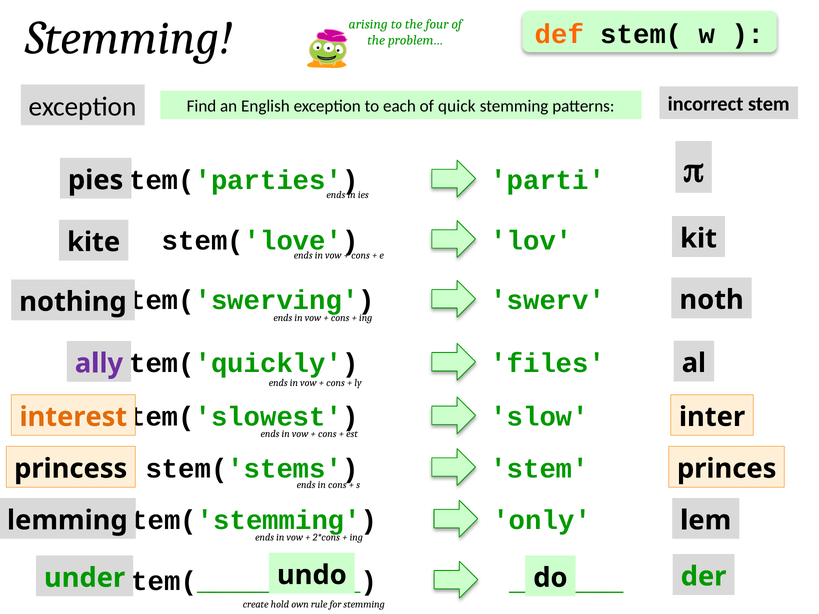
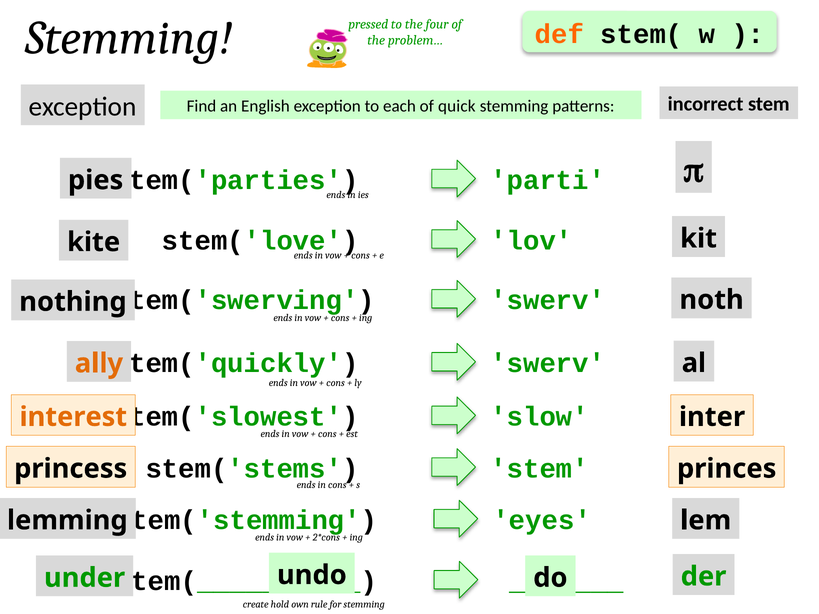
arising: arising -> pressed
stem('quickly files: files -> swerv
ally colour: purple -> orange
only: only -> eyes
